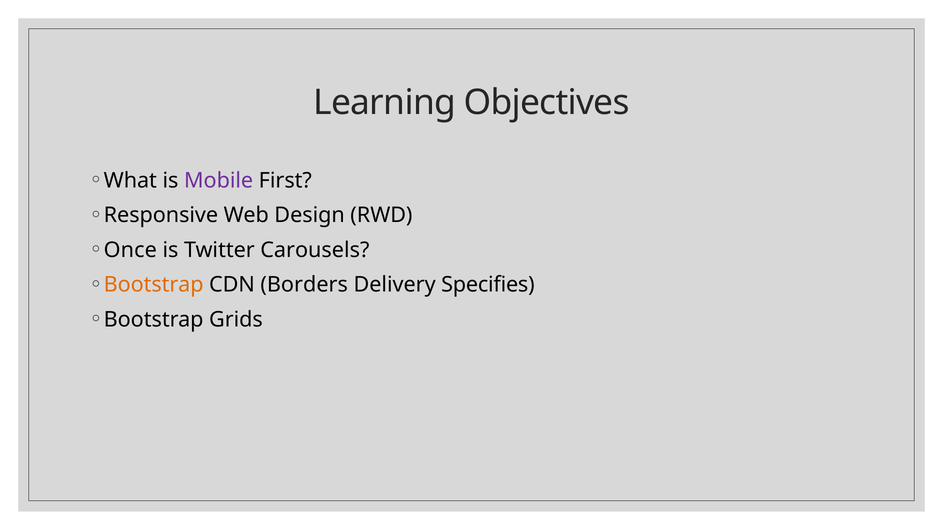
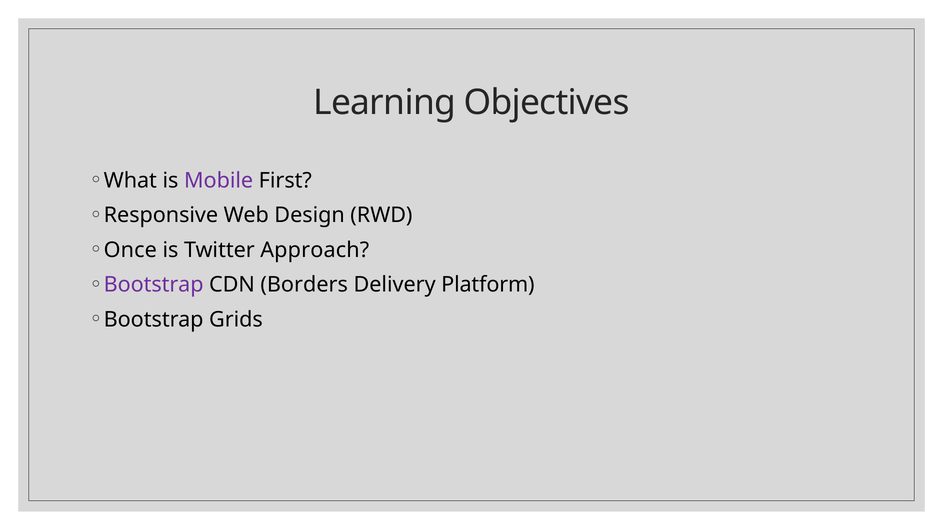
Carousels: Carousels -> Approach
Bootstrap at (154, 285) colour: orange -> purple
Specifies: Specifies -> Platform
